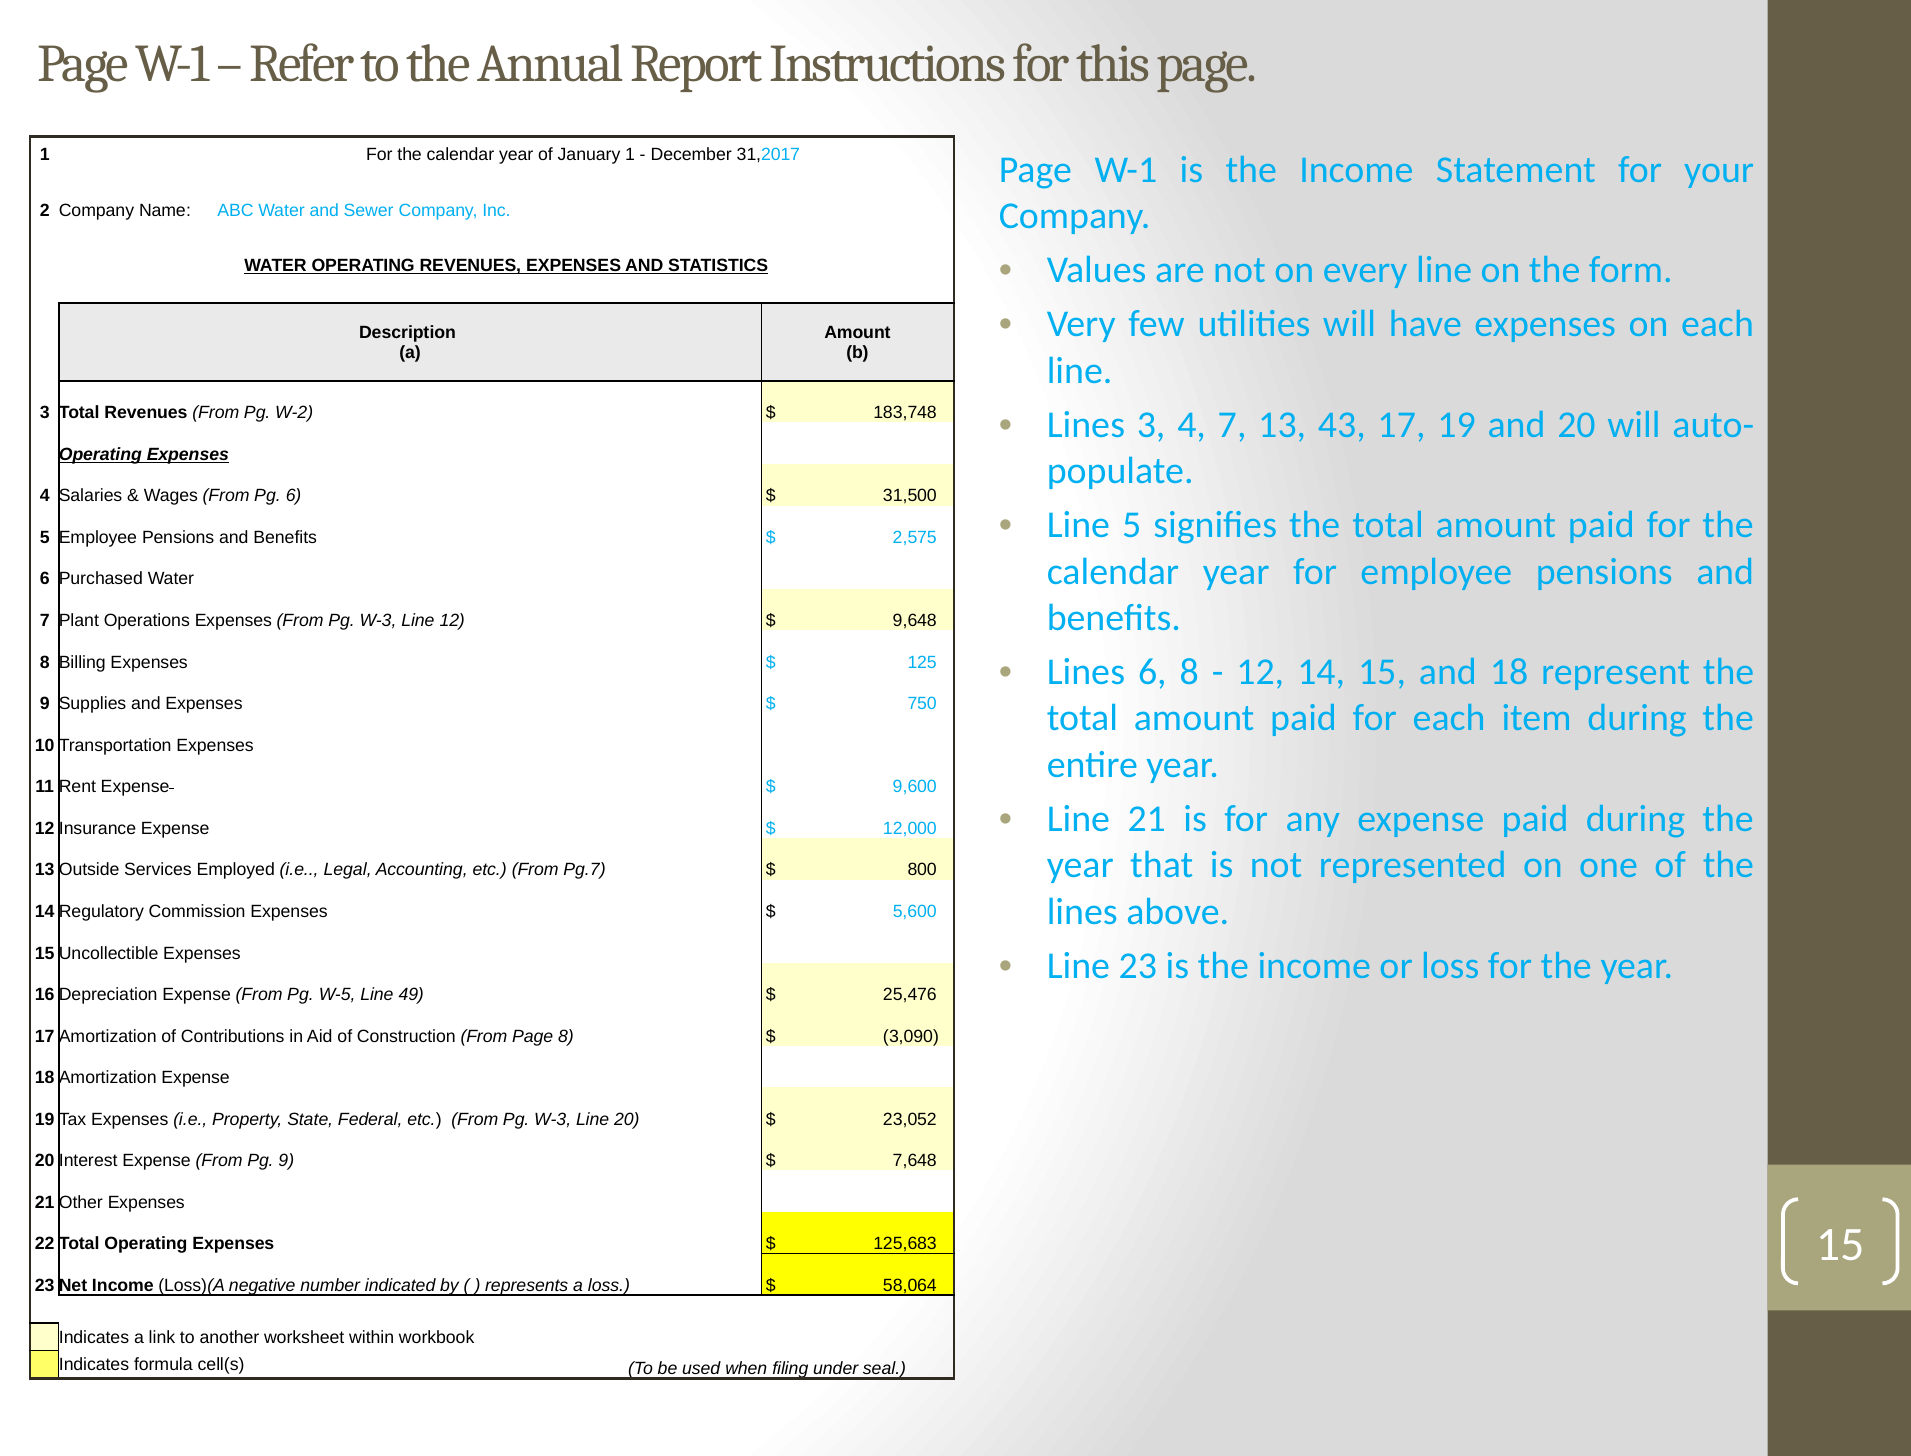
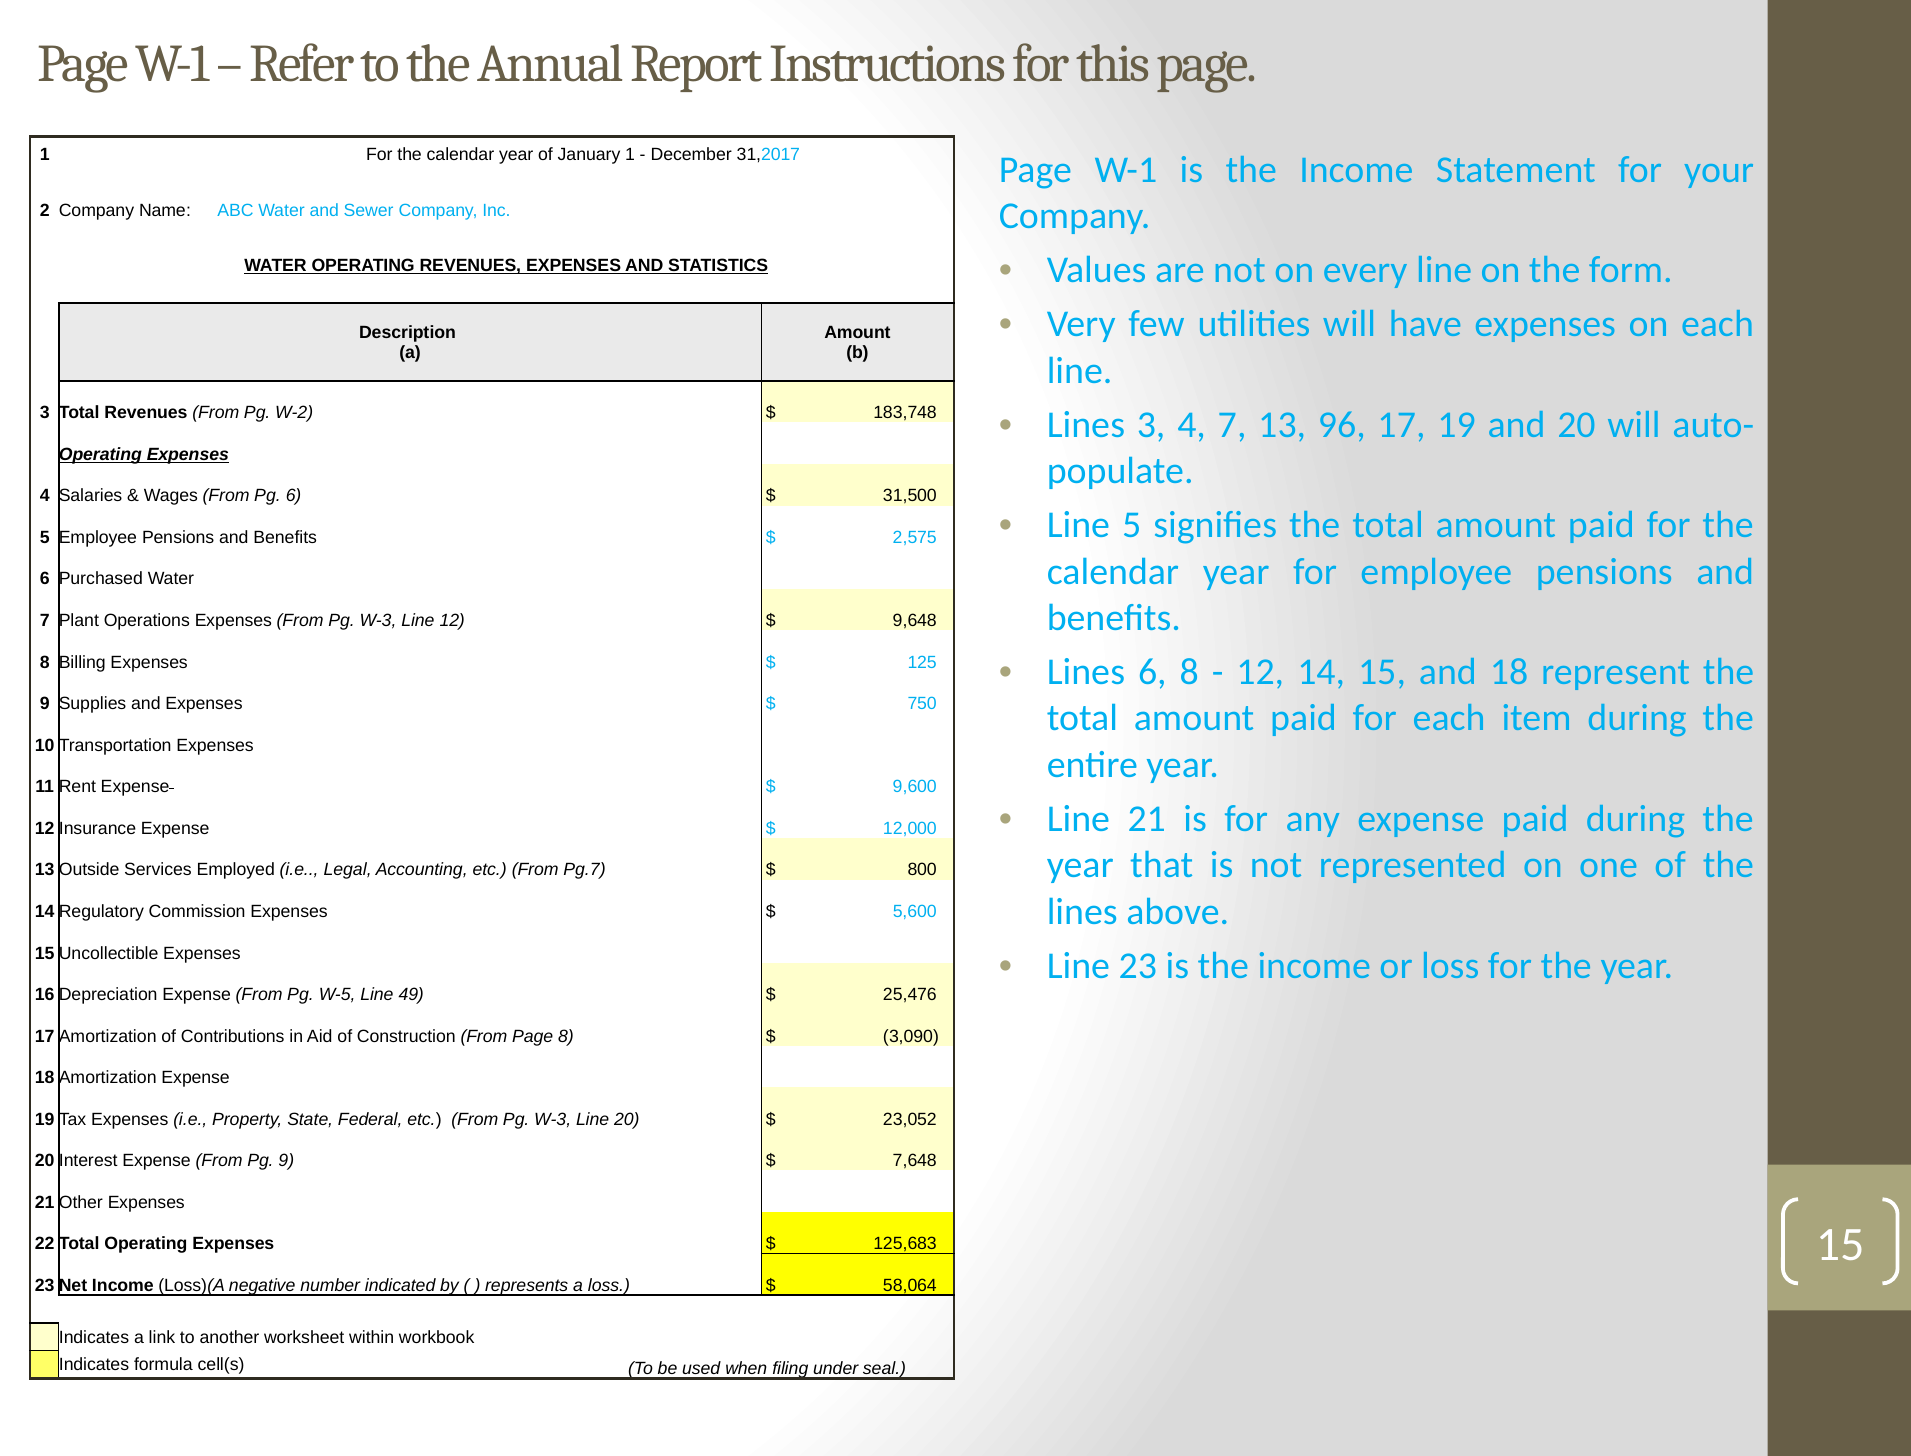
43: 43 -> 96
